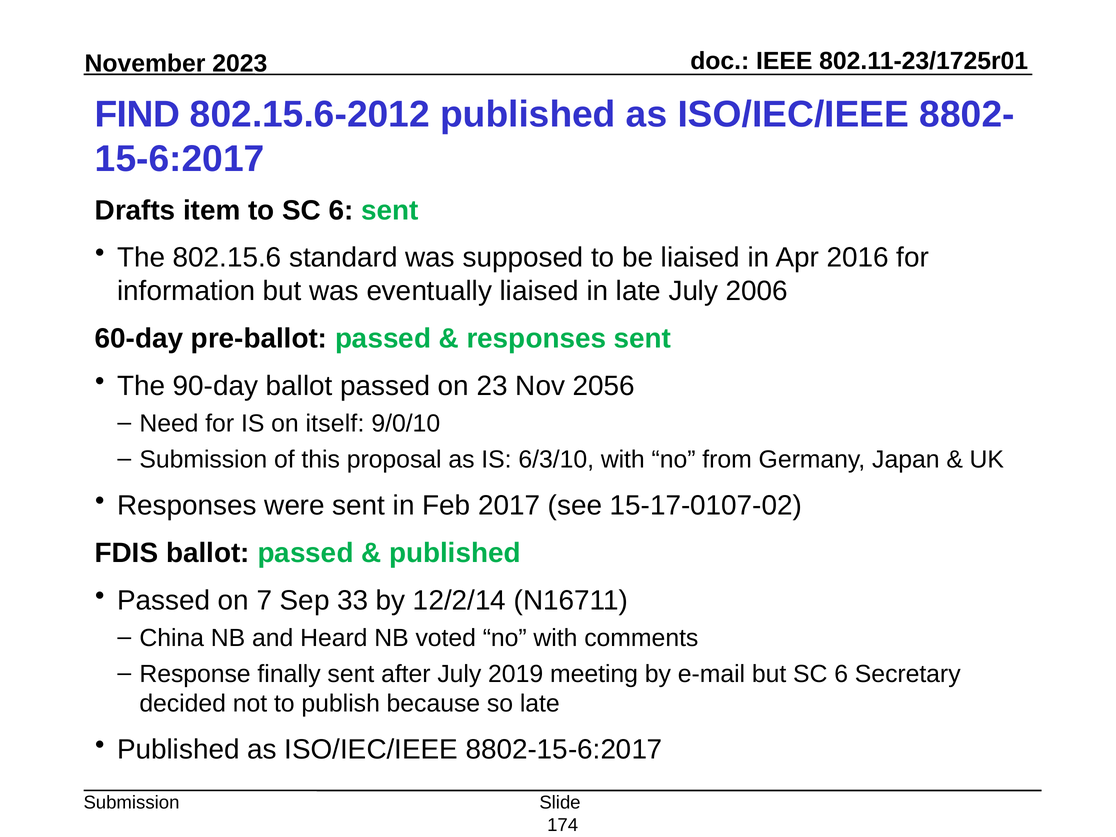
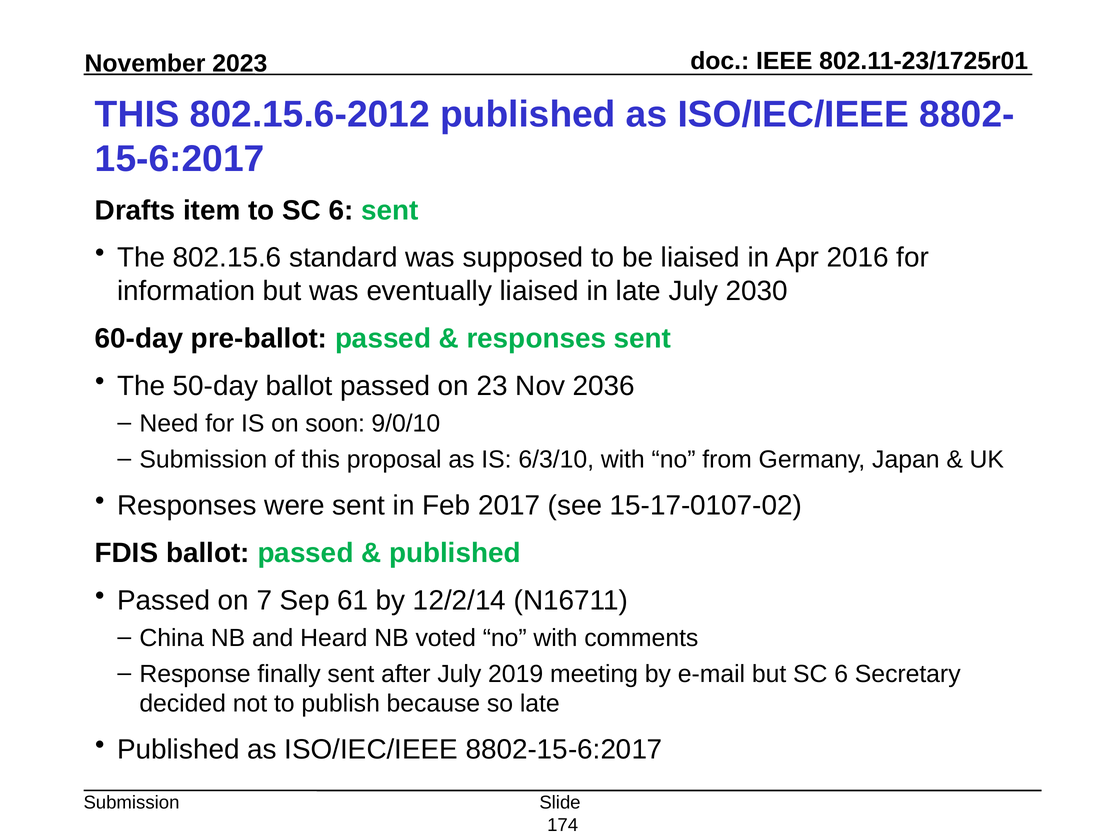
FIND at (137, 114): FIND -> THIS
2006: 2006 -> 2030
90-day: 90-day -> 50-day
2056: 2056 -> 2036
itself: itself -> soon
33: 33 -> 61
